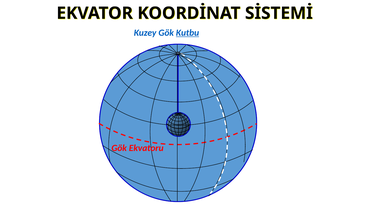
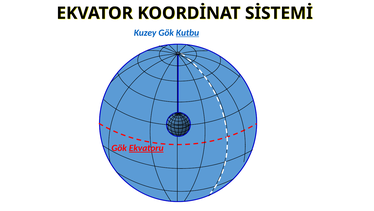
Ekvatoru underline: none -> present
